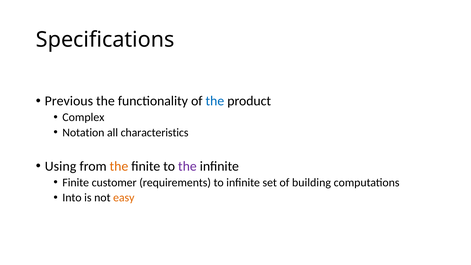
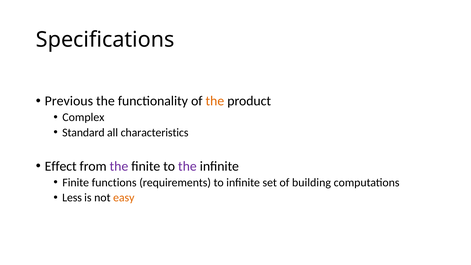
the at (215, 101) colour: blue -> orange
Notation: Notation -> Standard
Using: Using -> Effect
the at (119, 166) colour: orange -> purple
customer: customer -> functions
Into: Into -> Less
